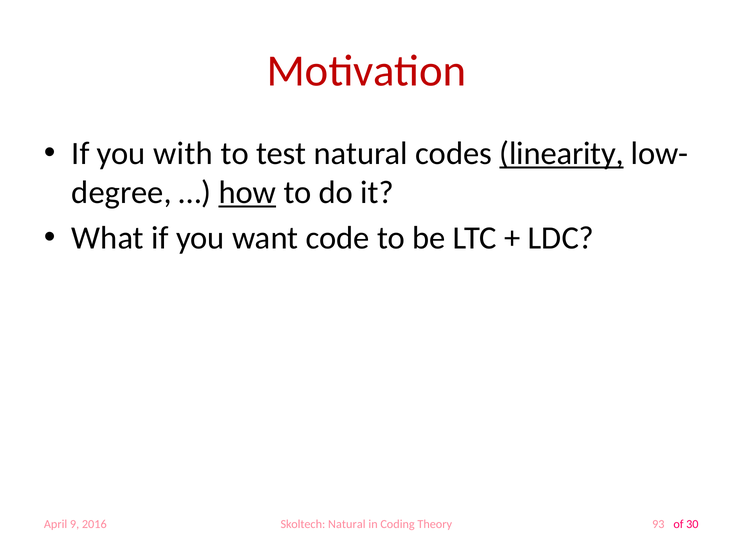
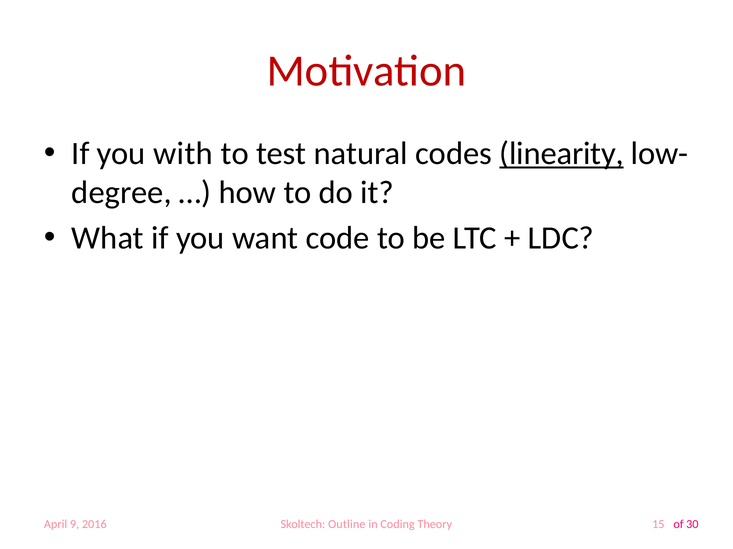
how underline: present -> none
Skoltech Natural: Natural -> Outline
93: 93 -> 15
